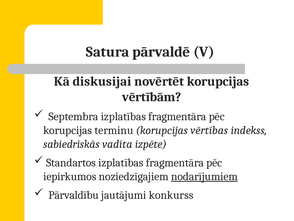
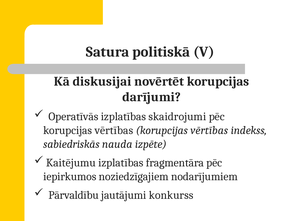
pārvaldē: pārvaldē -> politiskā
vērtībām: vērtībām -> darījumi
Septembra: Septembra -> Operatīvās
fragmentāra at (177, 116): fragmentāra -> skaidrojumi
terminu at (114, 130): terminu -> vērtības
vadīta: vadīta -> nauda
Standartos: Standartos -> Kaitējumu
nodarījumiem underline: present -> none
